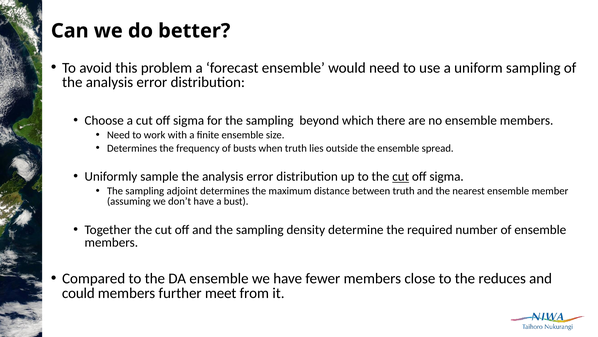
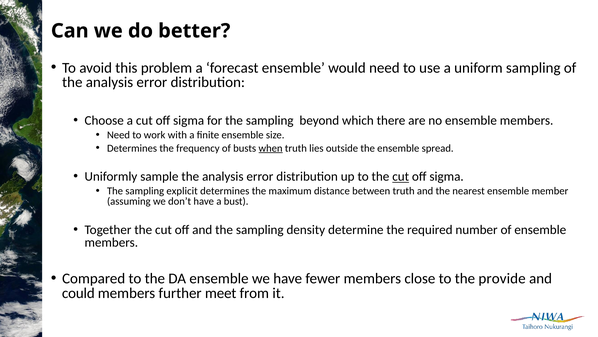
when underline: none -> present
adjoint: adjoint -> explicit
reduces: reduces -> provide
